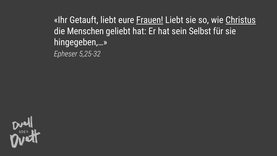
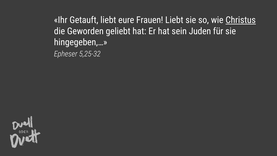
Frauen underline: present -> none
Menschen: Menschen -> Geworden
Selbst: Selbst -> Juden
